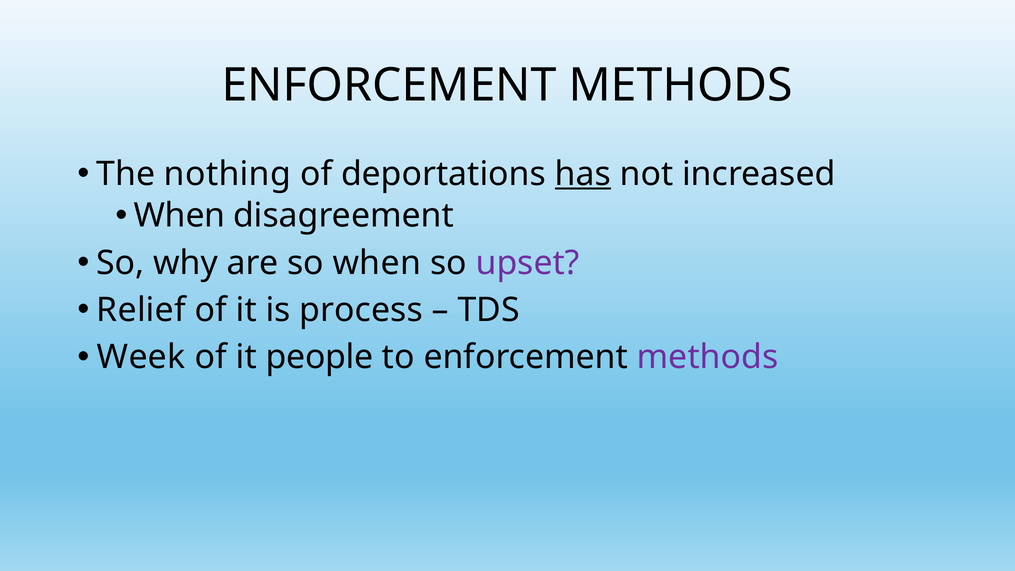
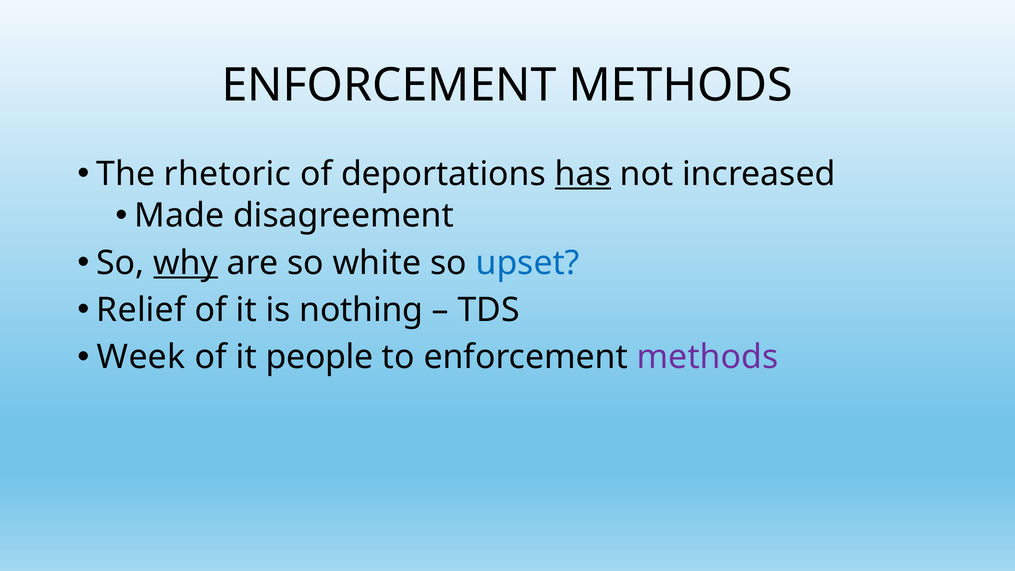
nothing: nothing -> rhetoric
When at (180, 216): When -> Made
why underline: none -> present
so when: when -> white
upset colour: purple -> blue
process: process -> nothing
